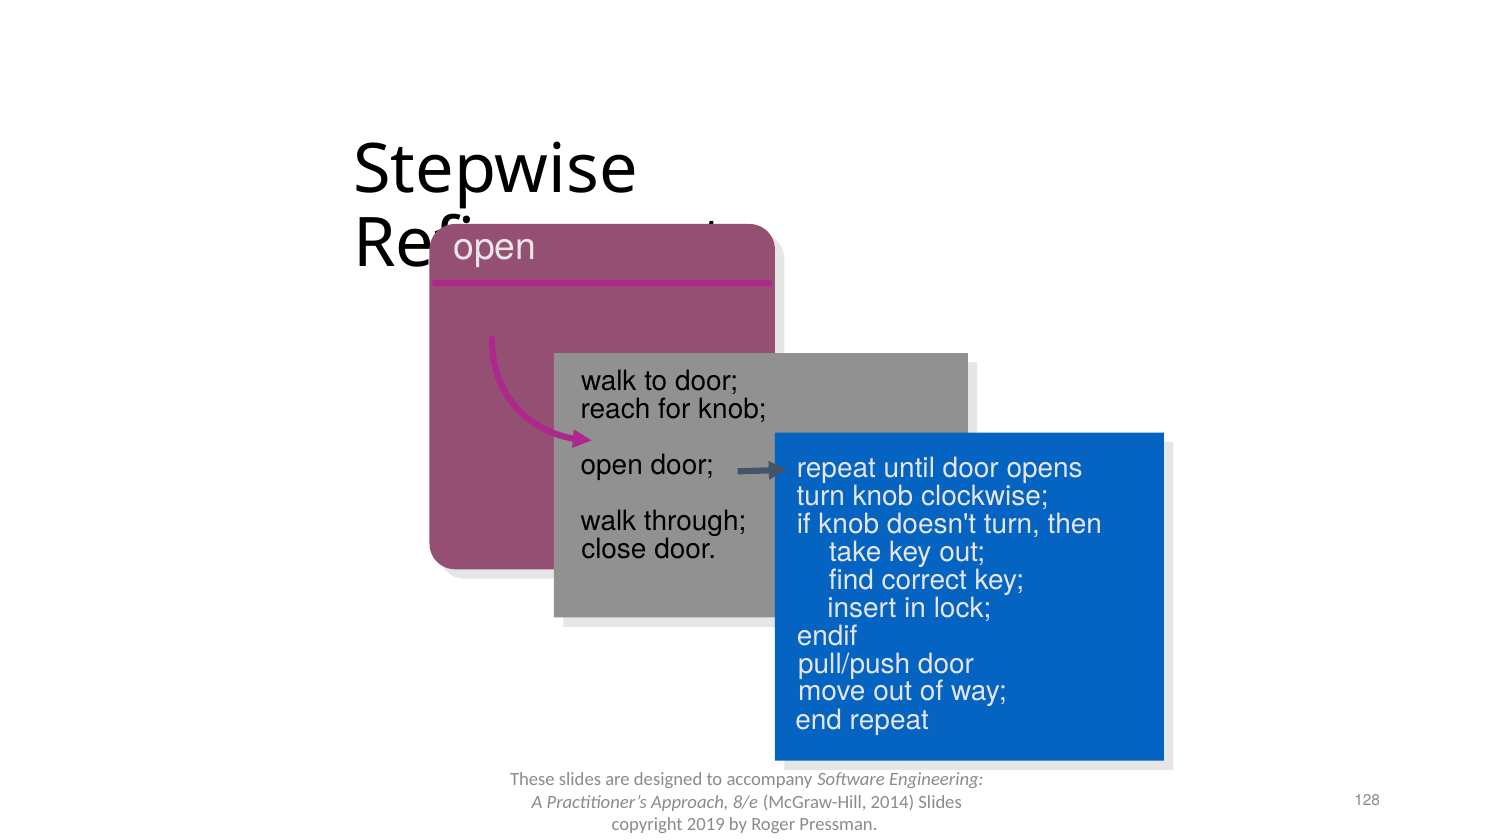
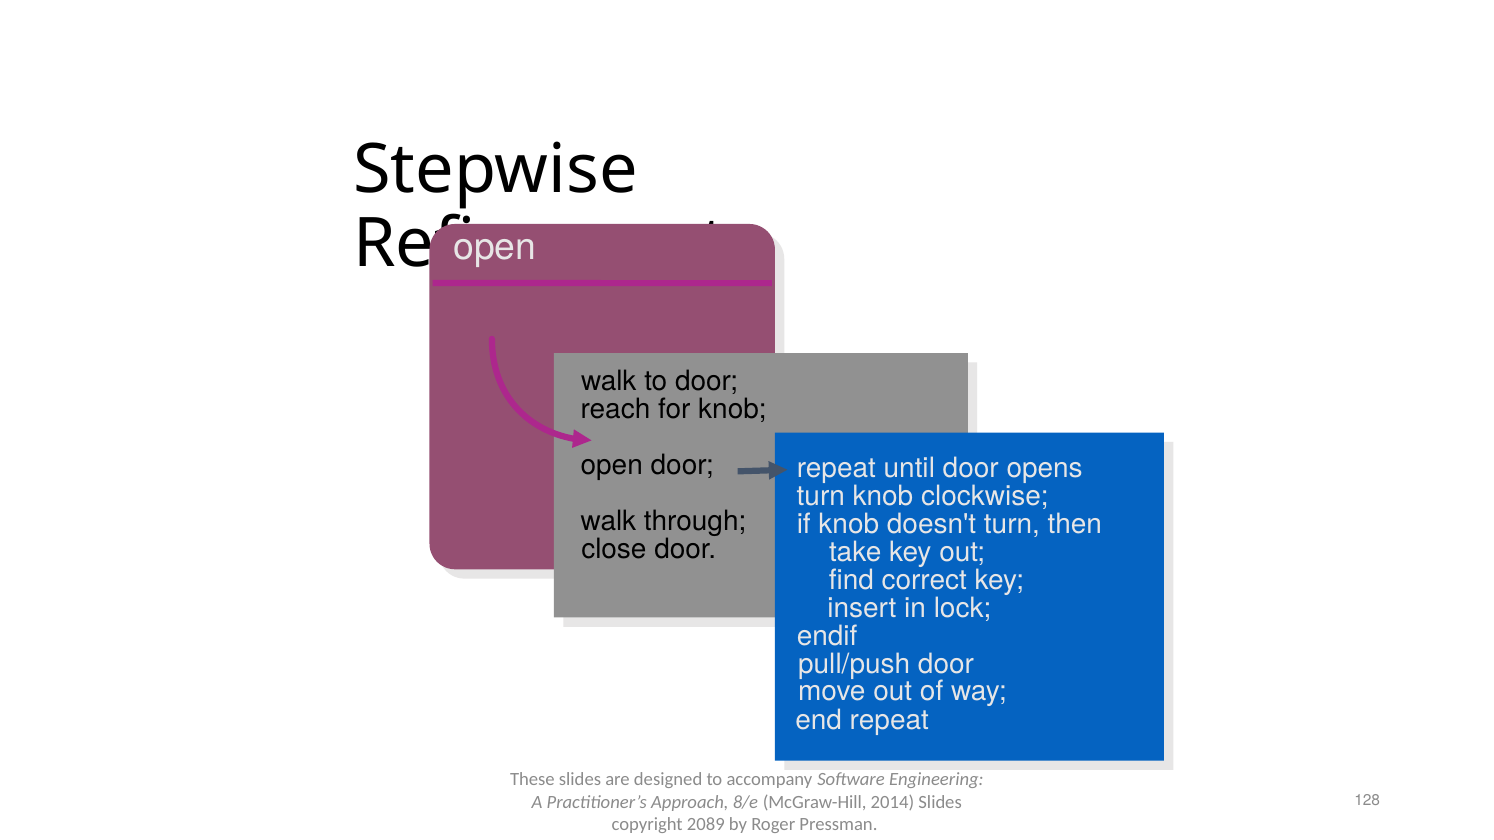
2019: 2019 -> 2089
